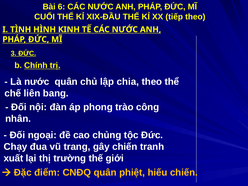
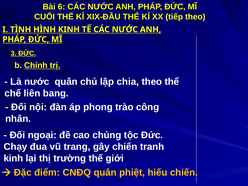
xuất at (13, 158): xuất -> kinh
